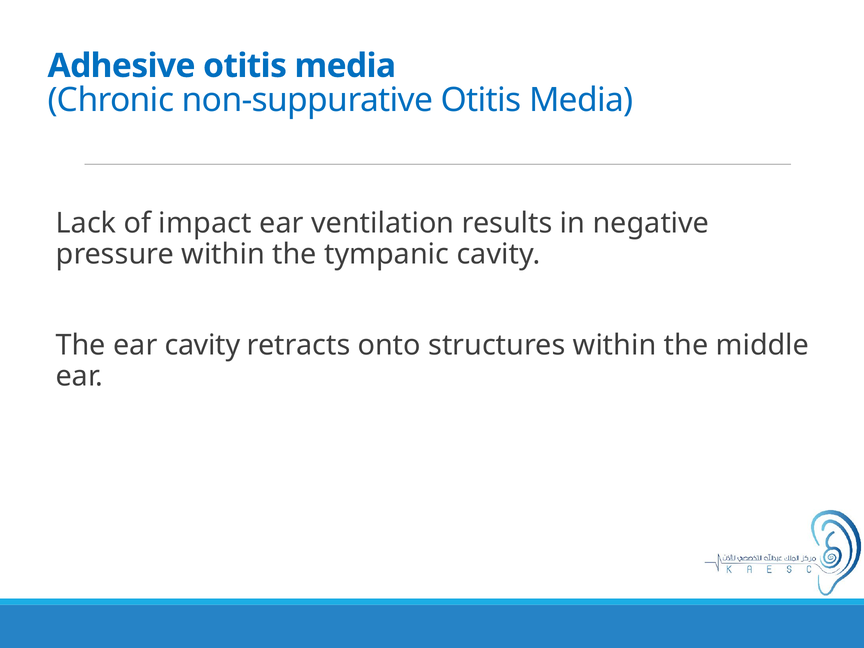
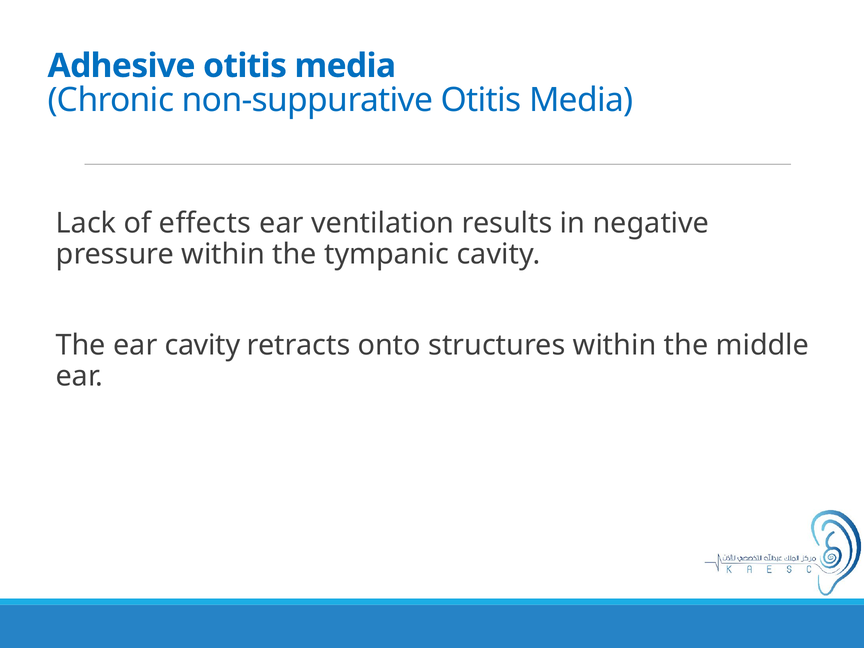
impact: impact -> effects
